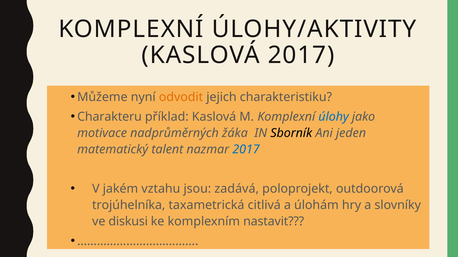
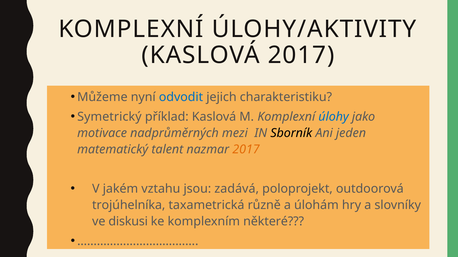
odvodit colour: orange -> blue
Charakteru: Charakteru -> Symetrický
žáka: žáka -> mezi
2017 at (246, 150) colour: blue -> orange
citlivá: citlivá -> různě
nastavit: nastavit -> některé
